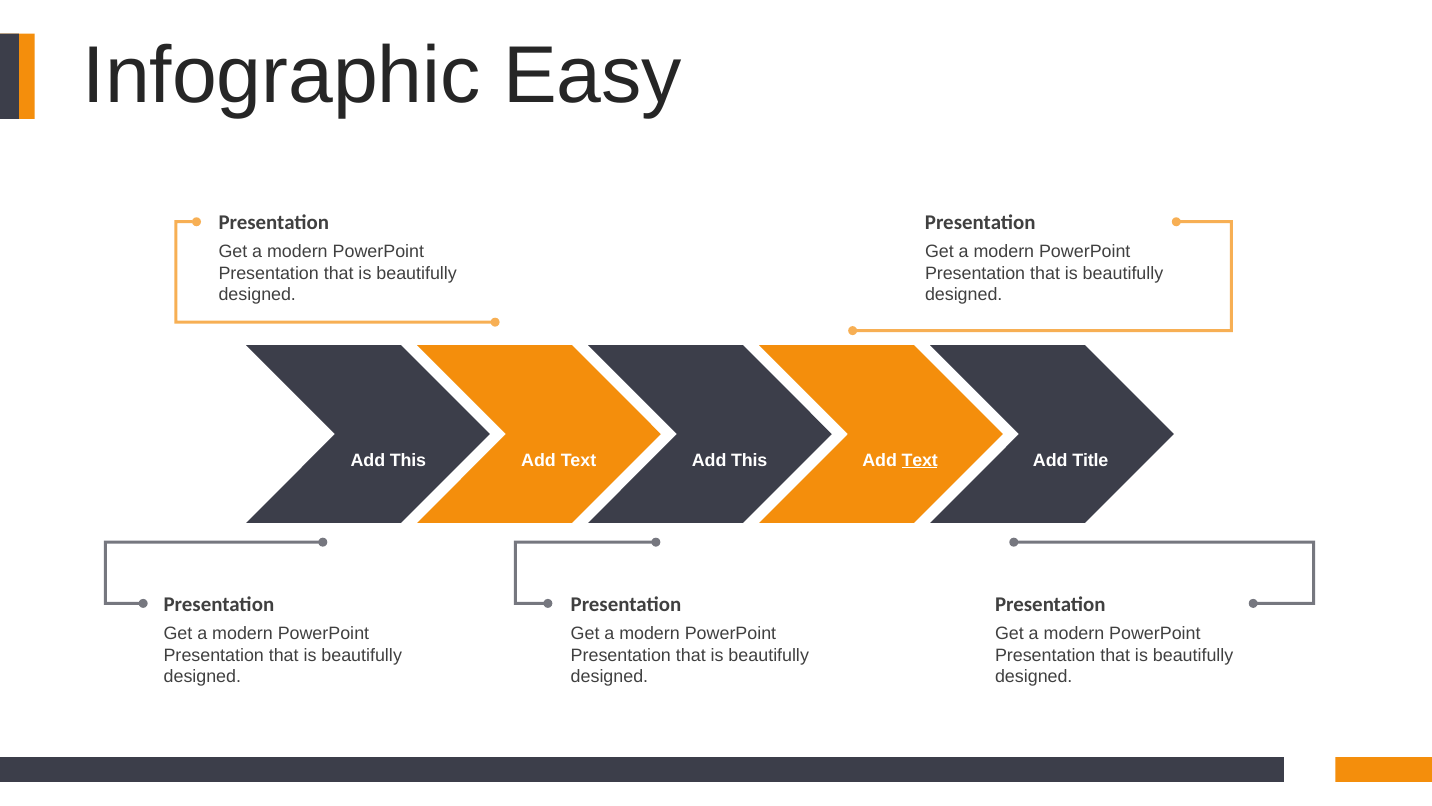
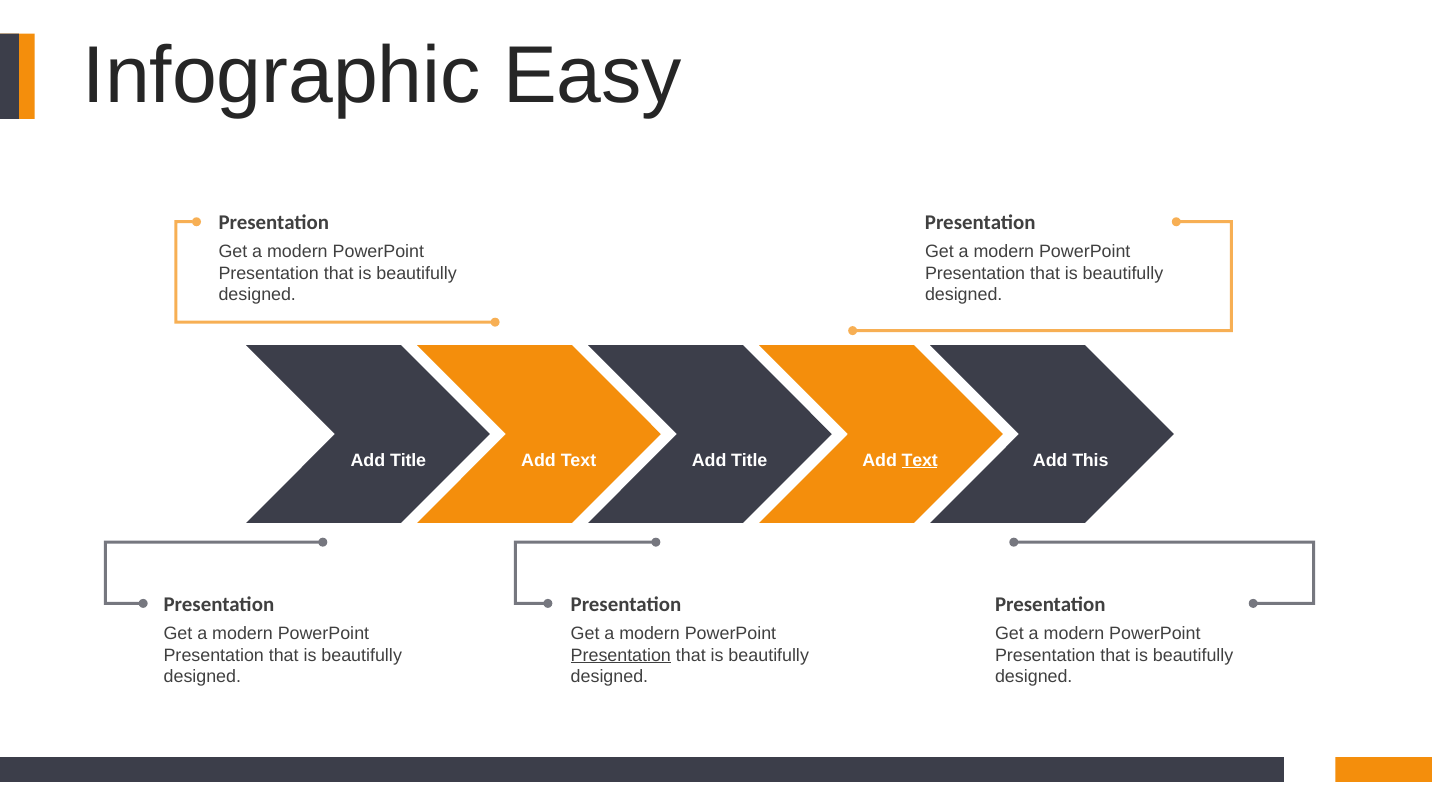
This at (408, 460): This -> Title
Text Add This: This -> Title
Title: Title -> This
Presentation at (621, 655) underline: none -> present
